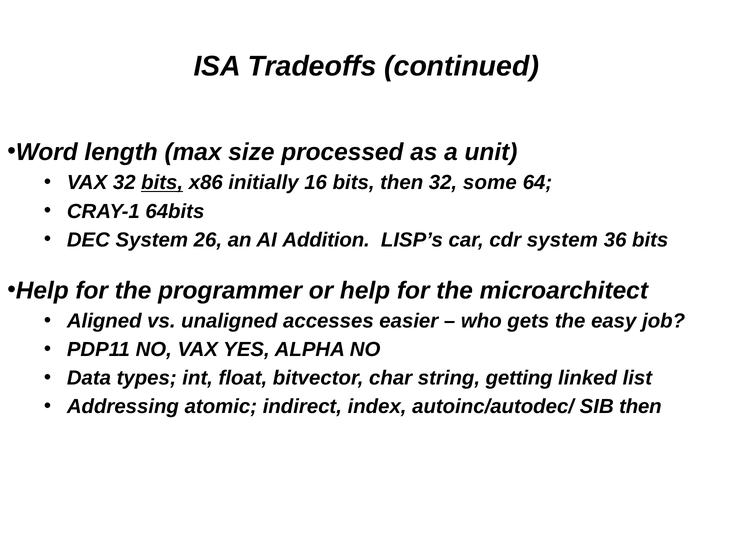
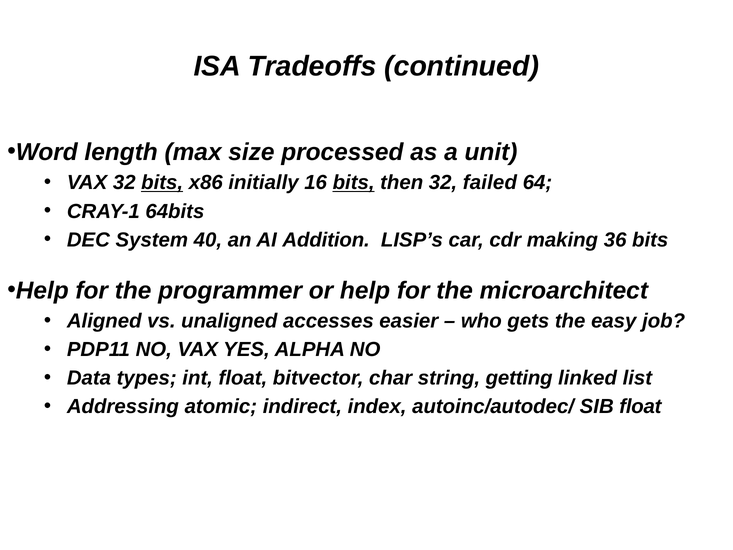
bits at (354, 183) underline: none -> present
some: some -> failed
26: 26 -> 40
cdr system: system -> making
SIB then: then -> float
